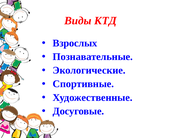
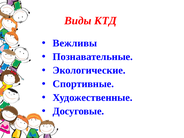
Взрослых: Взрослых -> Вежливы
